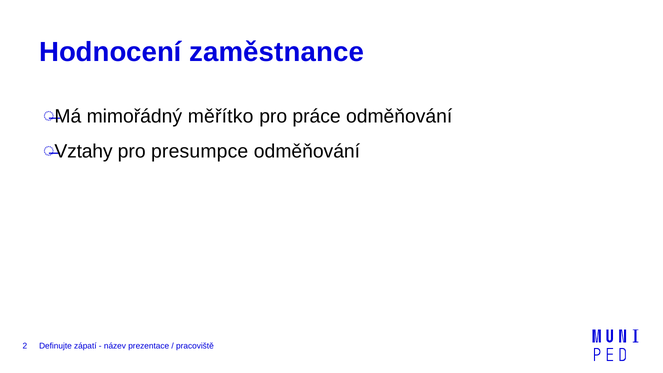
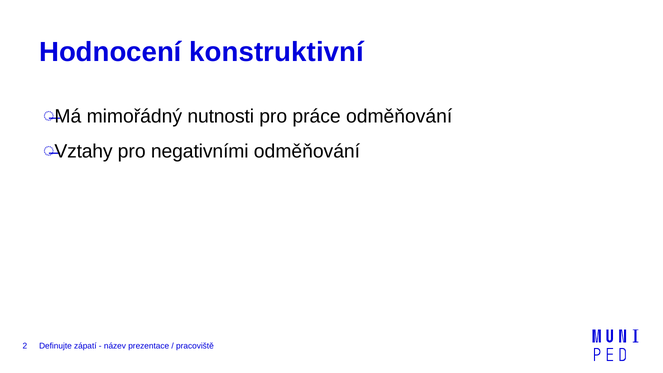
zaměstnance: zaměstnance -> konstruktivní
měřítko: měřítko -> nutnosti
presumpce: presumpce -> negativními
